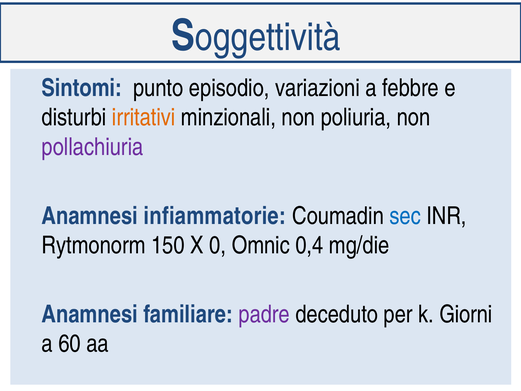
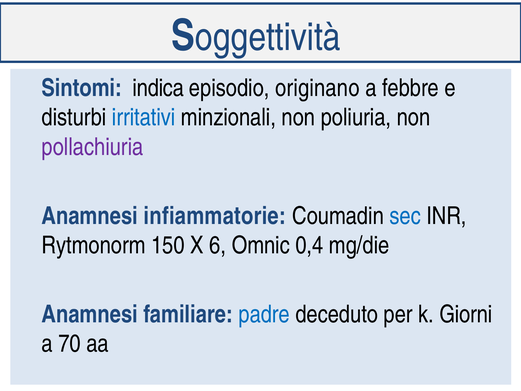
punto: punto -> indica
variazioni: variazioni -> originano
irritativi colour: orange -> blue
0: 0 -> 6
padre colour: purple -> blue
60: 60 -> 70
